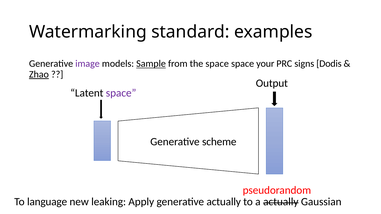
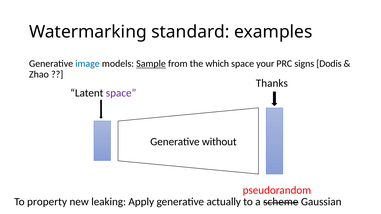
image colour: purple -> blue
the space: space -> which
Zhao underline: present -> none
Output: Output -> Thanks
scheme: scheme -> without
language: language -> property
a actually: actually -> scheme
